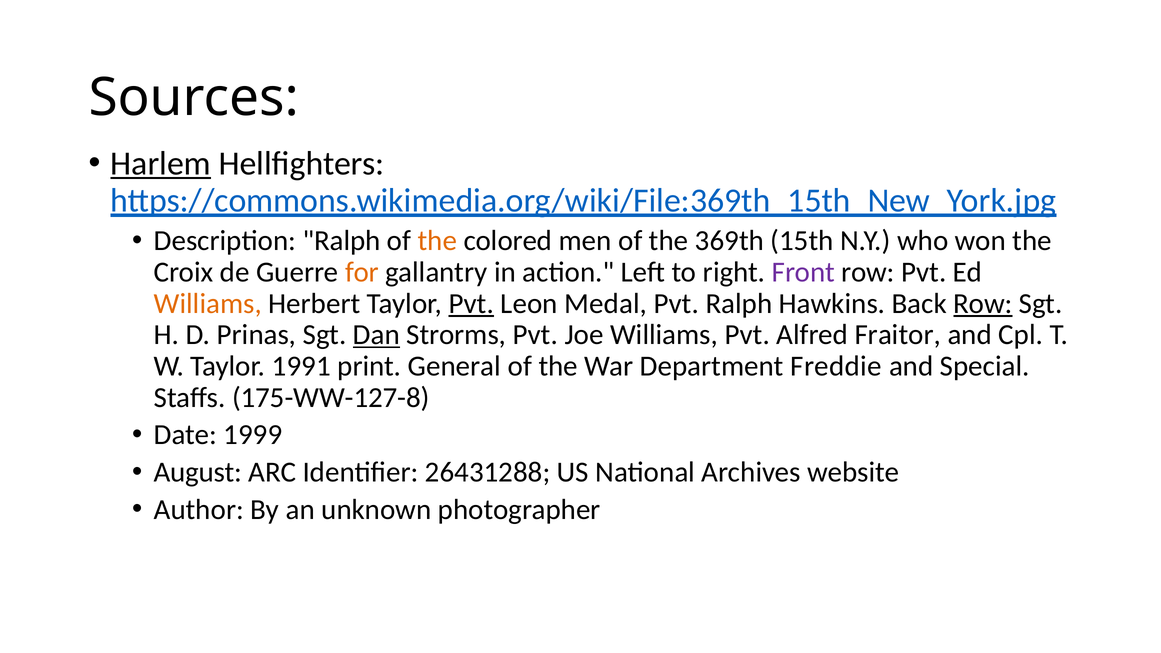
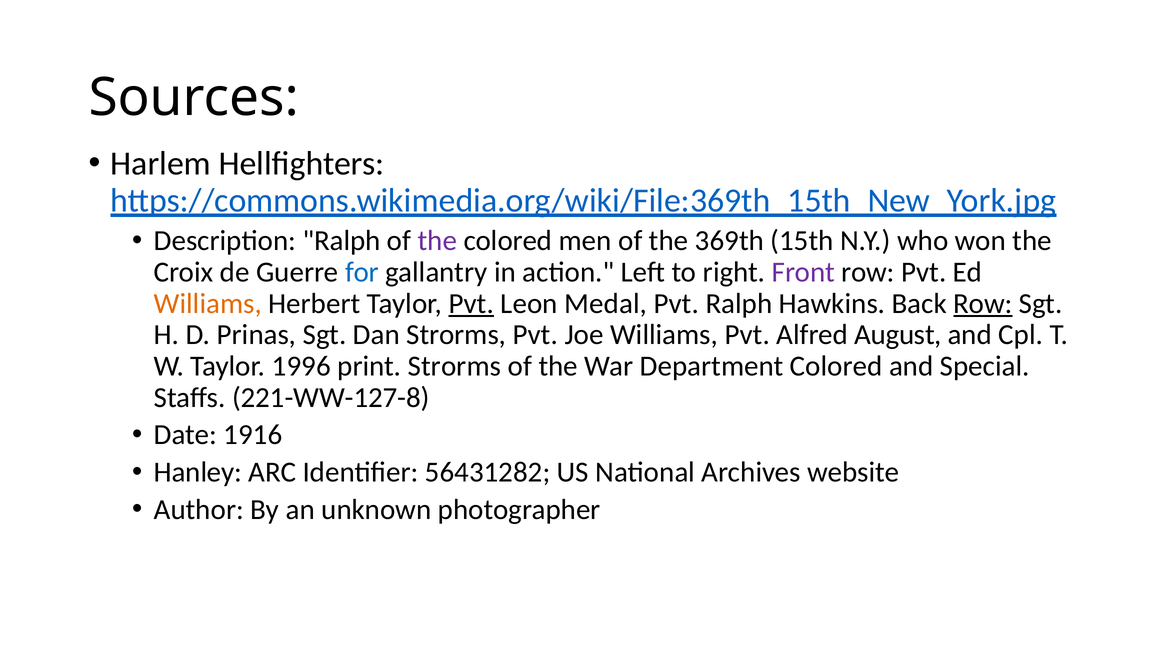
Harlem underline: present -> none
the at (437, 241) colour: orange -> purple
for colour: orange -> blue
Dan underline: present -> none
Fraitor: Fraitor -> August
1991: 1991 -> 1996
print General: General -> Strorms
Department Freddie: Freddie -> Colored
175-WW-127-8: 175-WW-127-8 -> 221-WW-127-8
1999: 1999 -> 1916
August: August -> Hanley
26431288: 26431288 -> 56431282
